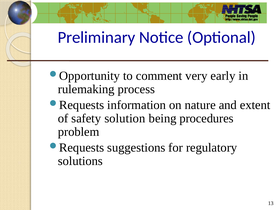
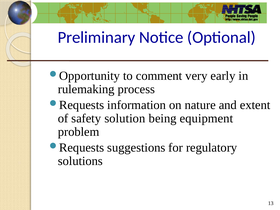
procedures: procedures -> equipment
